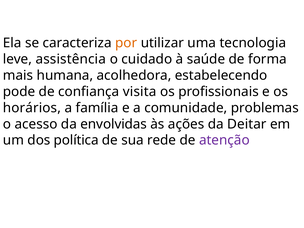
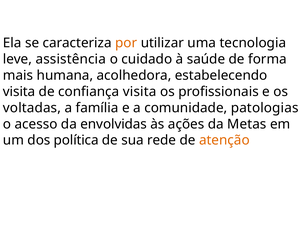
pode at (19, 92): pode -> visita
horários: horários -> voltadas
problemas: problemas -> patologias
Deitar: Deitar -> Metas
atenção colour: purple -> orange
